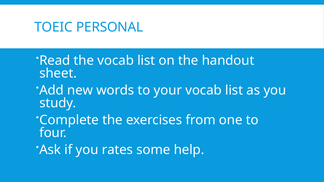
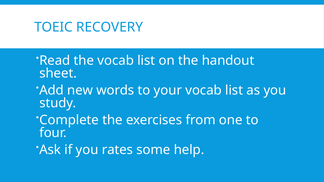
PERSONAL: PERSONAL -> RECOVERY
